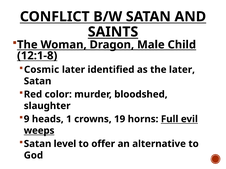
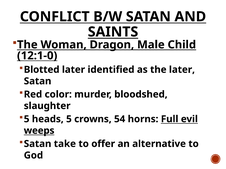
12:1-8: 12:1-8 -> 12:1-0
Cosmic: Cosmic -> Blotted
9 at (27, 119): 9 -> 5
heads 1: 1 -> 5
19: 19 -> 54
level: level -> take
